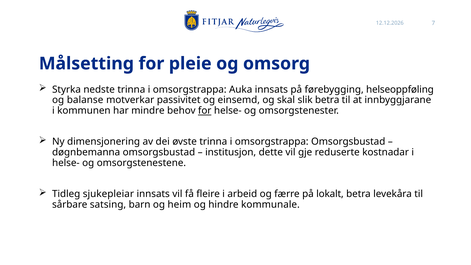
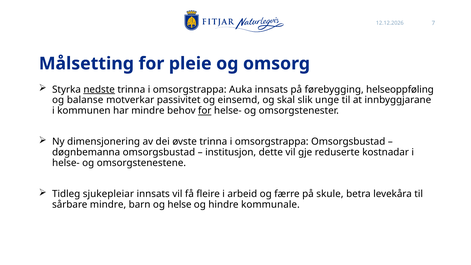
nedste underline: none -> present
slik betra: betra -> unge
lokalt: lokalt -> skule
sårbare satsing: satsing -> mindre
heim: heim -> helse
